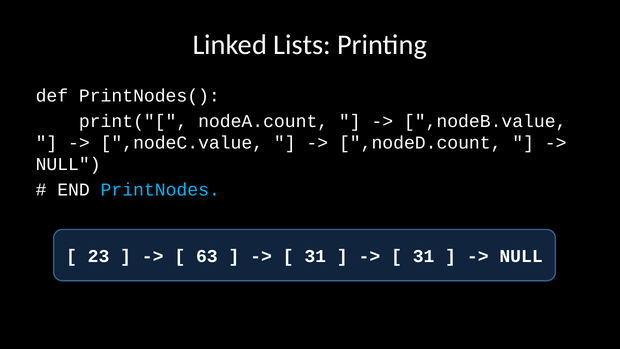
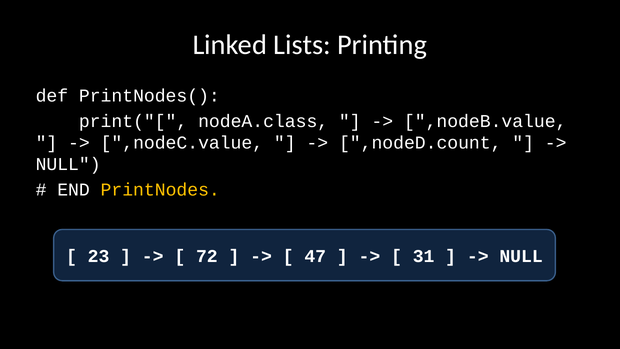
nodeA.count: nodeA.count -> nodeA.class
PrintNodes colour: light blue -> yellow
63: 63 -> 72
31 at (315, 256): 31 -> 47
